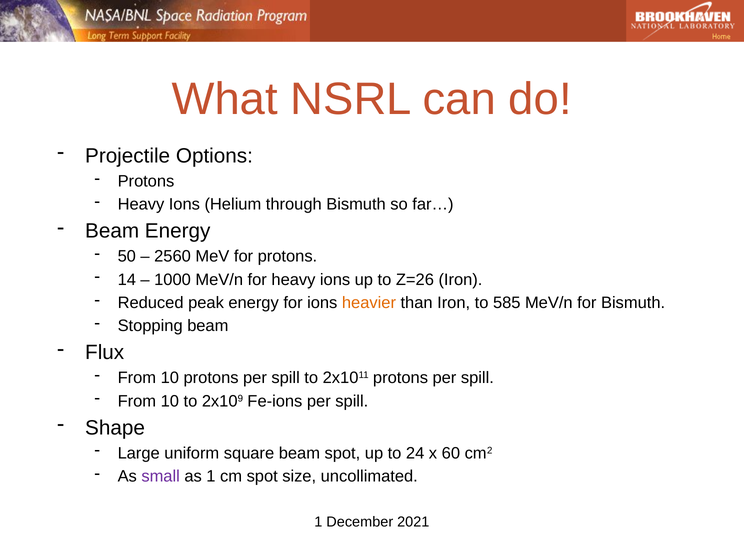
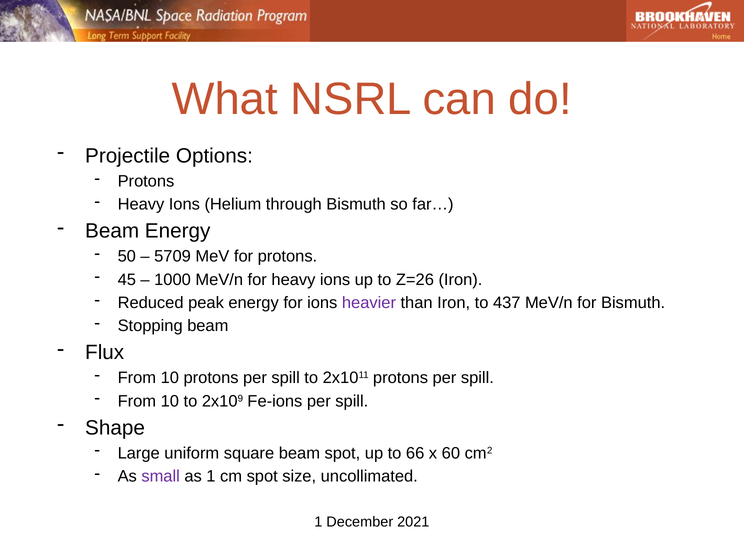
2560: 2560 -> 5709
14: 14 -> 45
heavier colour: orange -> purple
585: 585 -> 437
24: 24 -> 66
